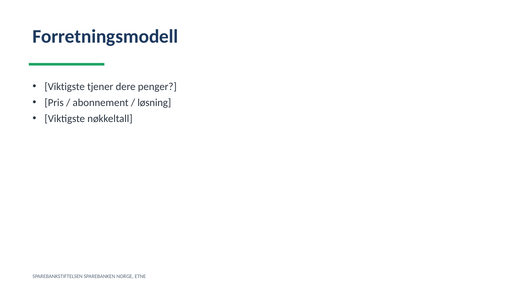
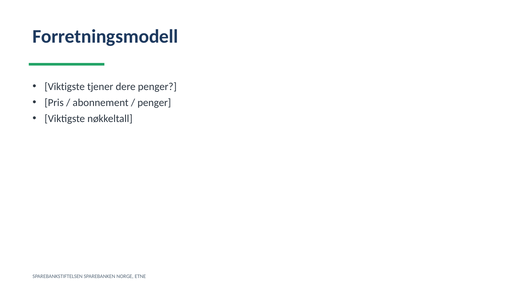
løsning at (154, 103): løsning -> penger
